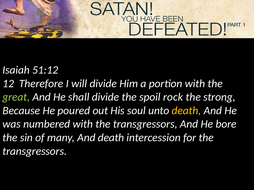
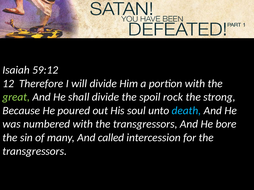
51:12: 51:12 -> 59:12
death at (186, 111) colour: yellow -> light blue
And death: death -> called
